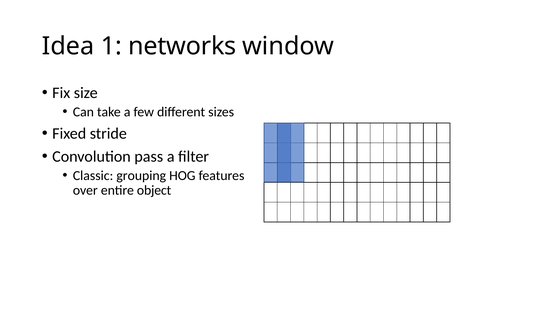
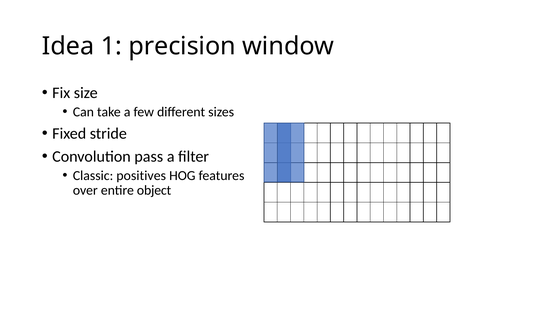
networks: networks -> precision
grouping: grouping -> positives
